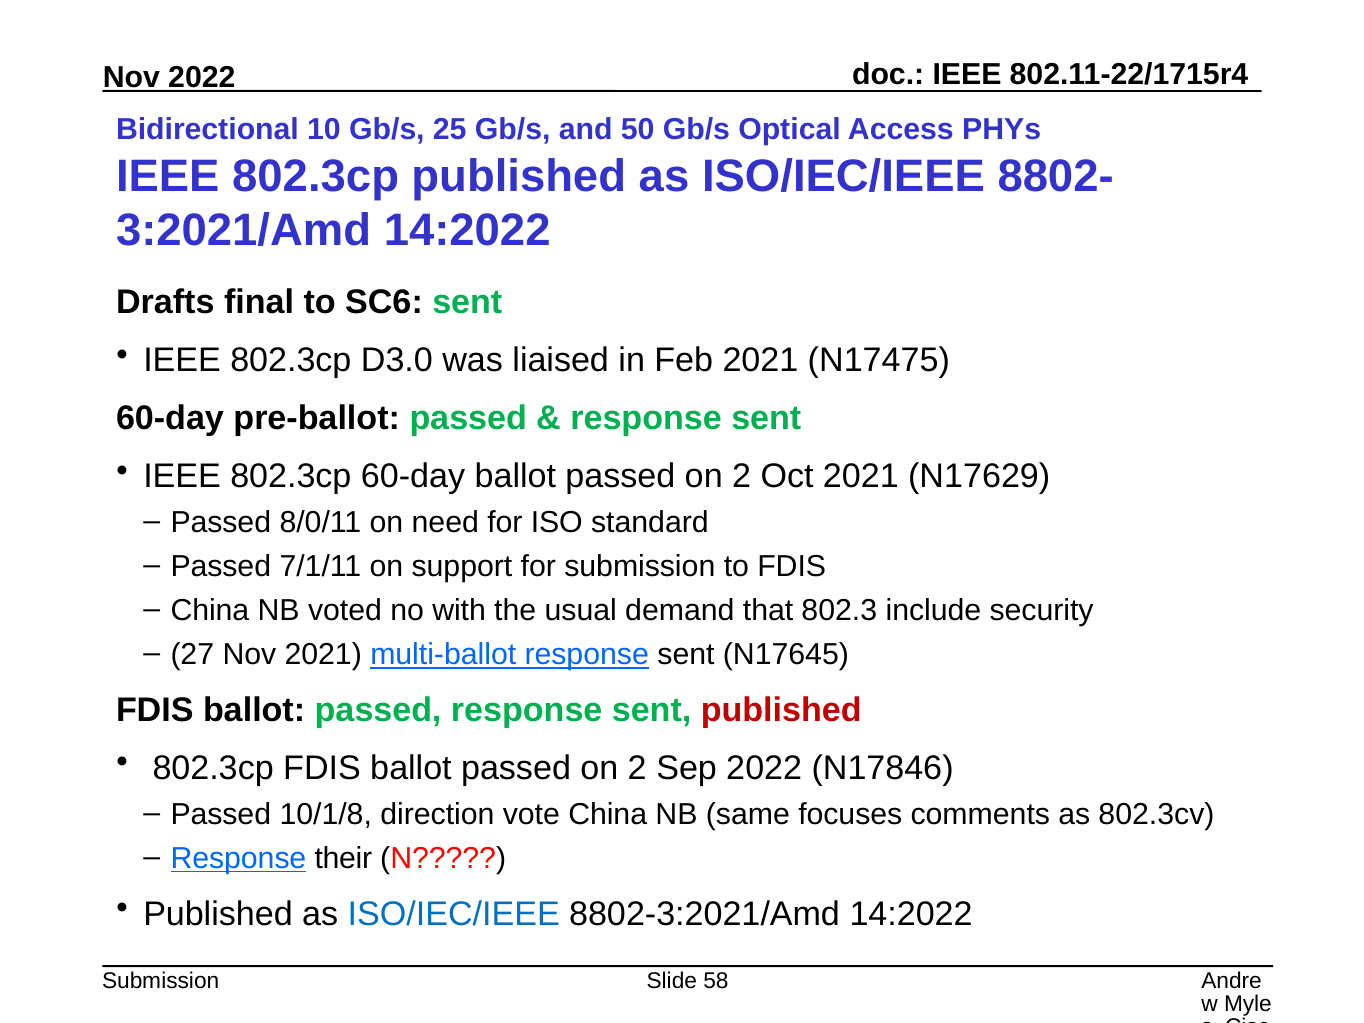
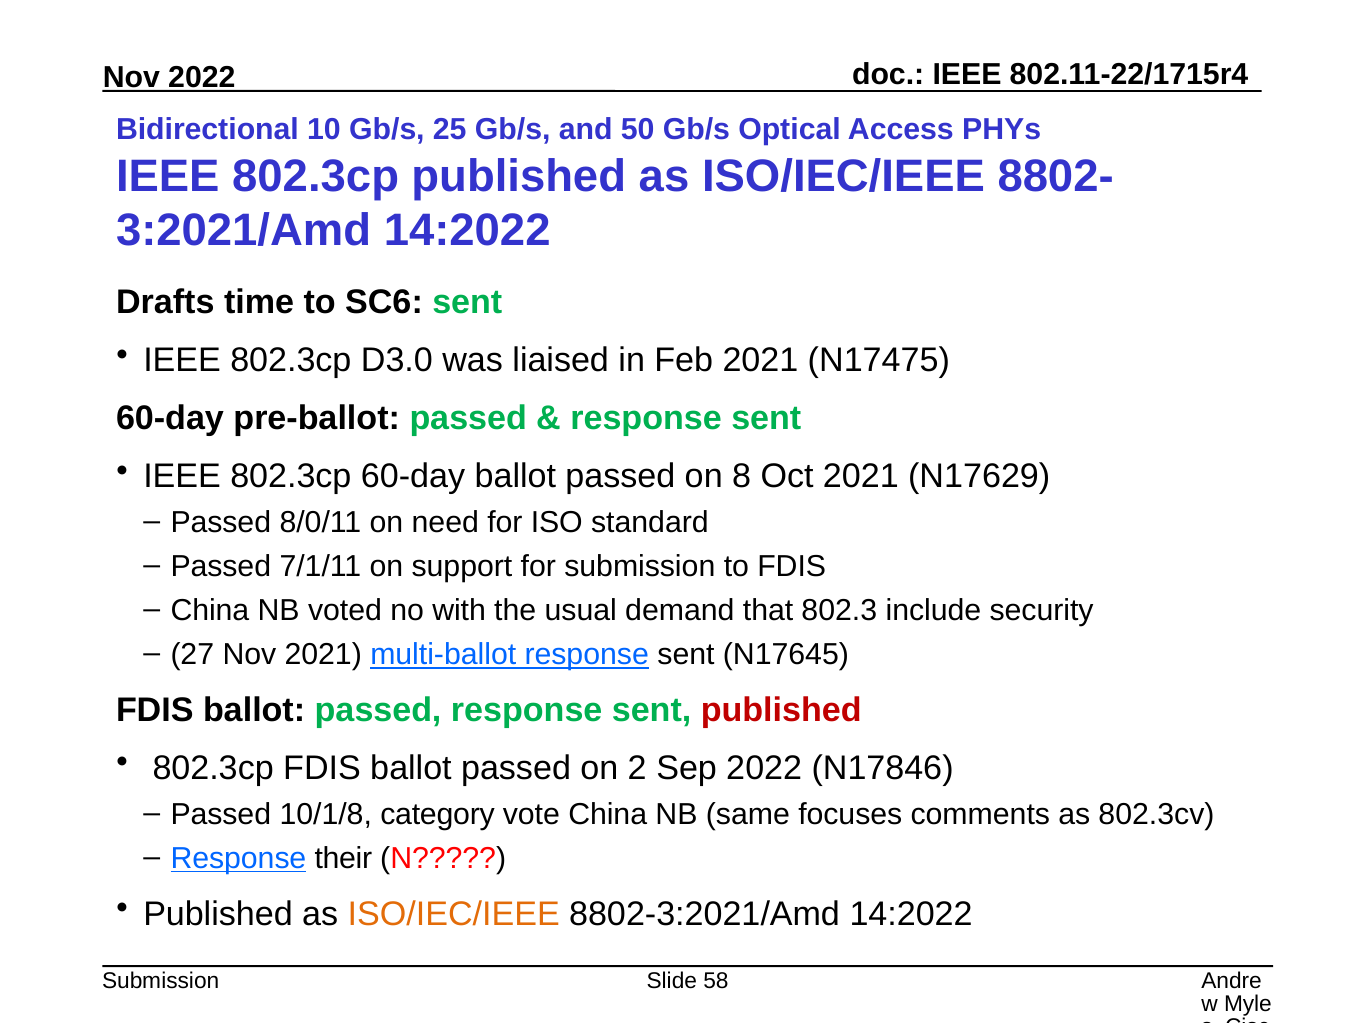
final: final -> time
2 at (742, 477): 2 -> 8
direction: direction -> category
ISO/IEC/IEEE at (454, 914) colour: blue -> orange
